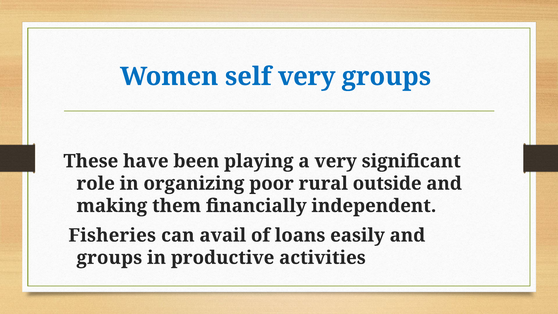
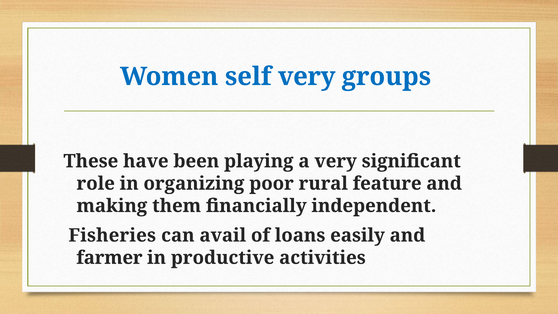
outside: outside -> feature
groups at (109, 258): groups -> farmer
